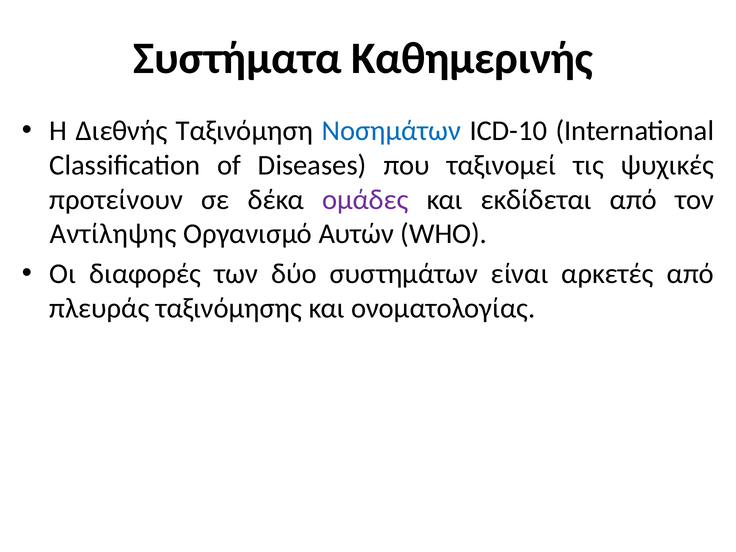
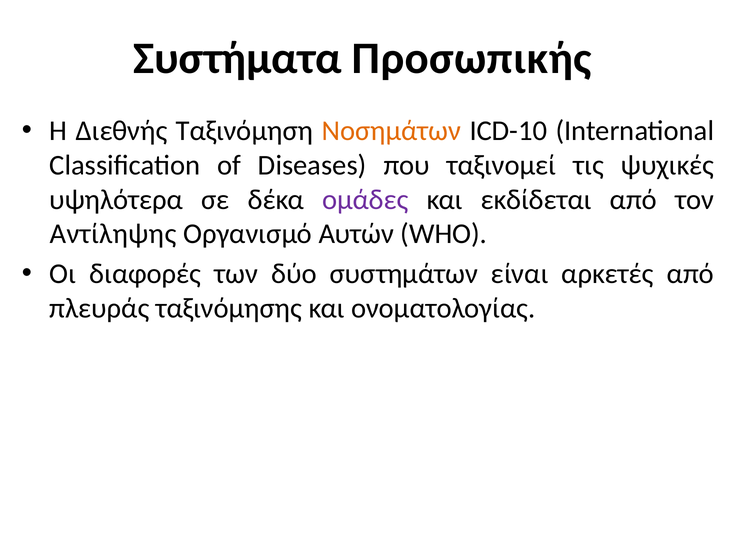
Καθημερινής: Καθημερινής -> Προσωπικής
Νοσημάτων colour: blue -> orange
προτείνουν: προτείνουν -> υψηλότερα
